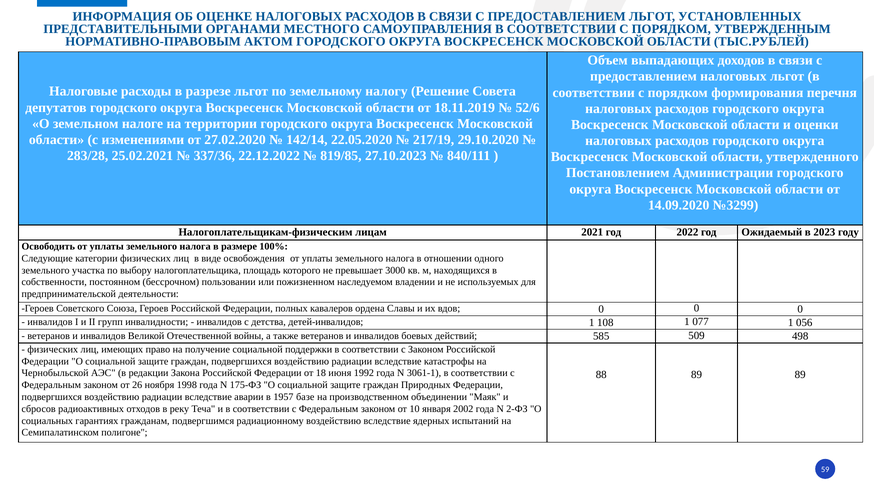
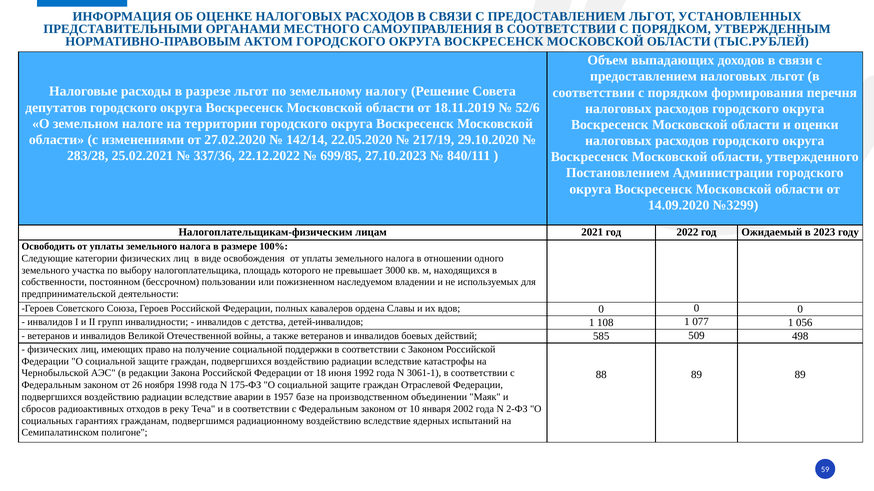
819/85: 819/85 -> 699/85
Природных: Природных -> Отраслевой
